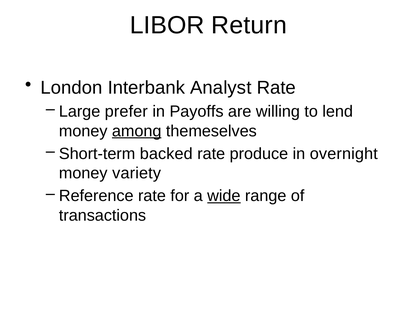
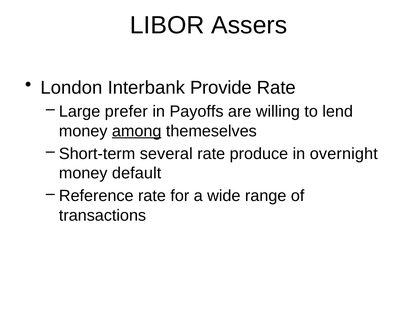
Return: Return -> Assers
Analyst: Analyst -> Provide
backed: backed -> several
variety: variety -> default
wide underline: present -> none
